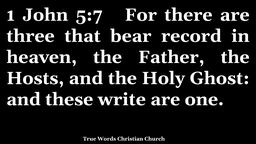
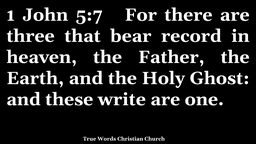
Hosts: Hosts -> Earth
